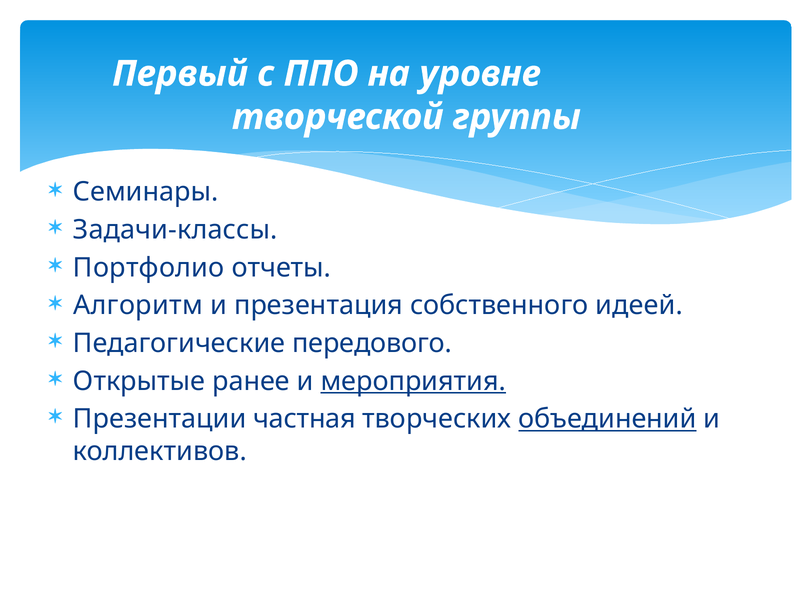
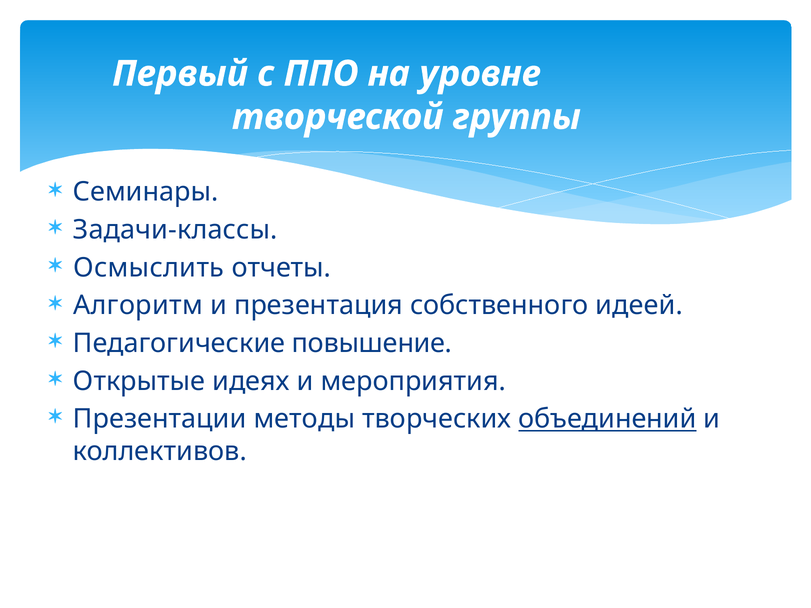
Портфолио: Портфолио -> Осмыслить
передового: передового -> повышение
ранее: ранее -> идеях
мероприятия underline: present -> none
частная: частная -> методы
